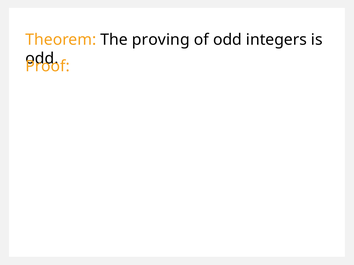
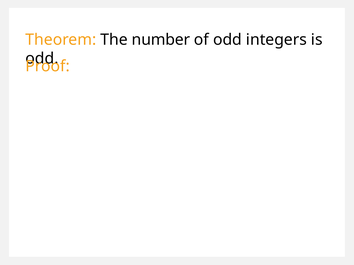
proving: proving -> number
